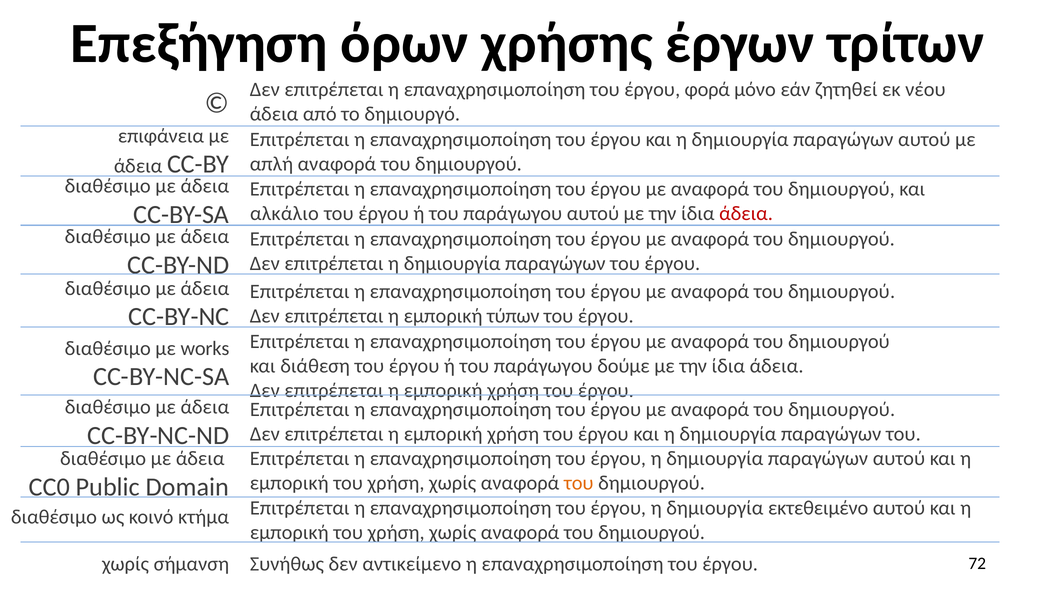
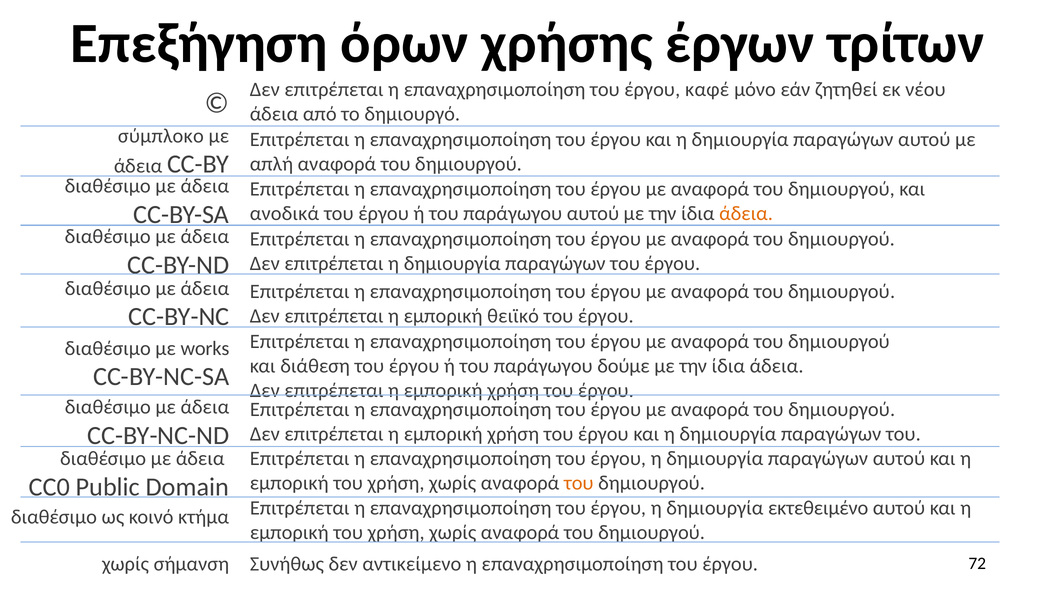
φορά: φορά -> καφέ
επιφάνεια: επιφάνεια -> σύμπλοκο
αλκάλιο: αλκάλιο -> ανοδικά
άδεια at (746, 214) colour: red -> orange
τύπων: τύπων -> θειϊκό
